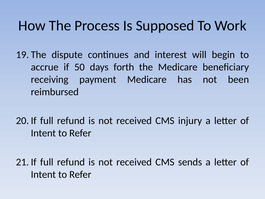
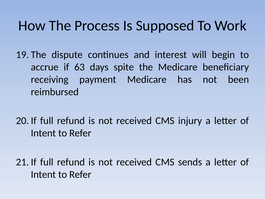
50: 50 -> 63
forth: forth -> spite
